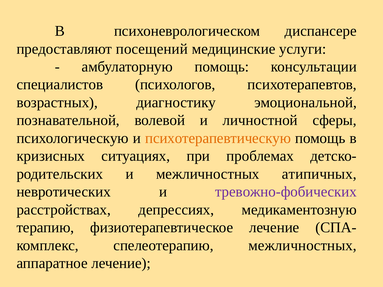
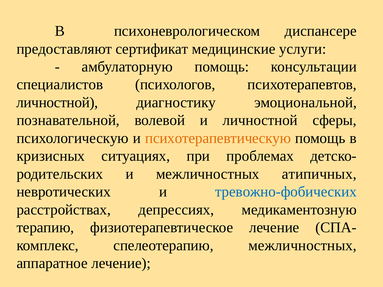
посещений: посещений -> сертификат
возрастных at (57, 103): возрастных -> личностной
тревожно-фобических colour: purple -> blue
